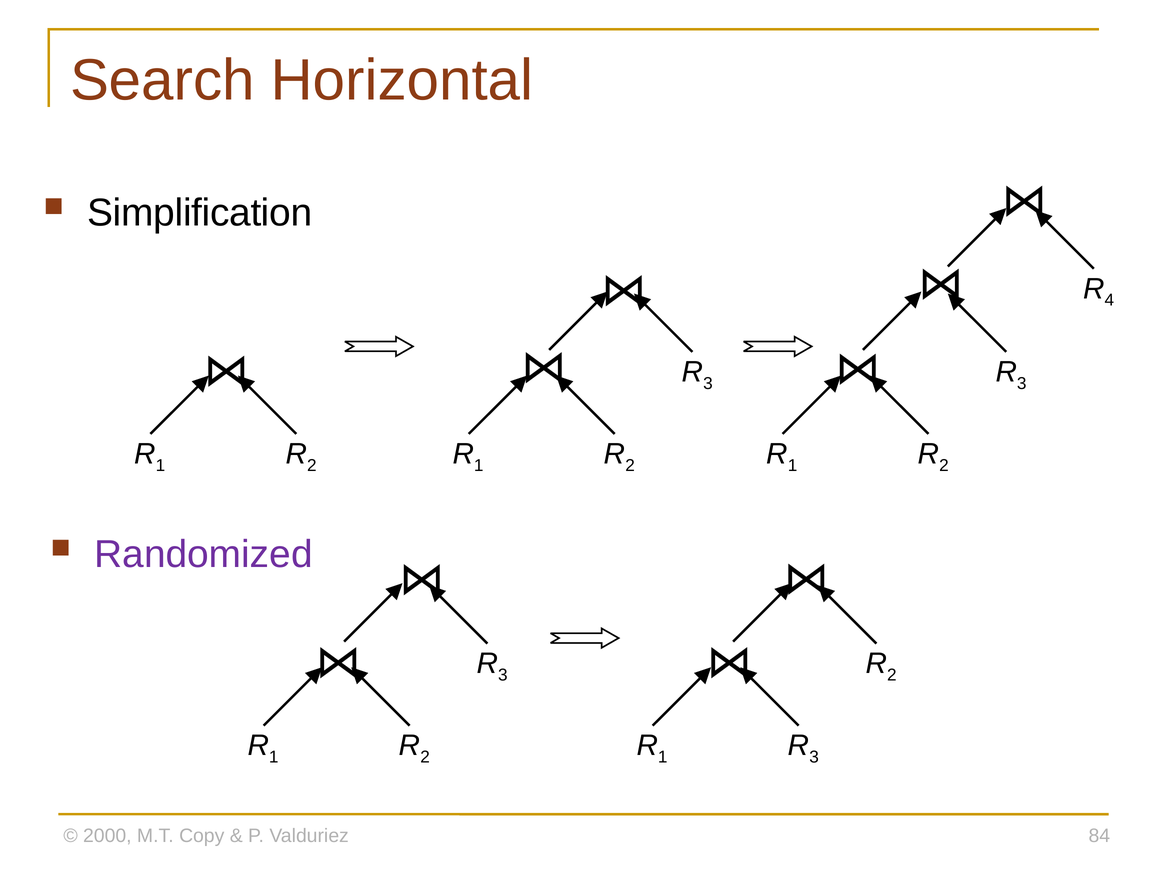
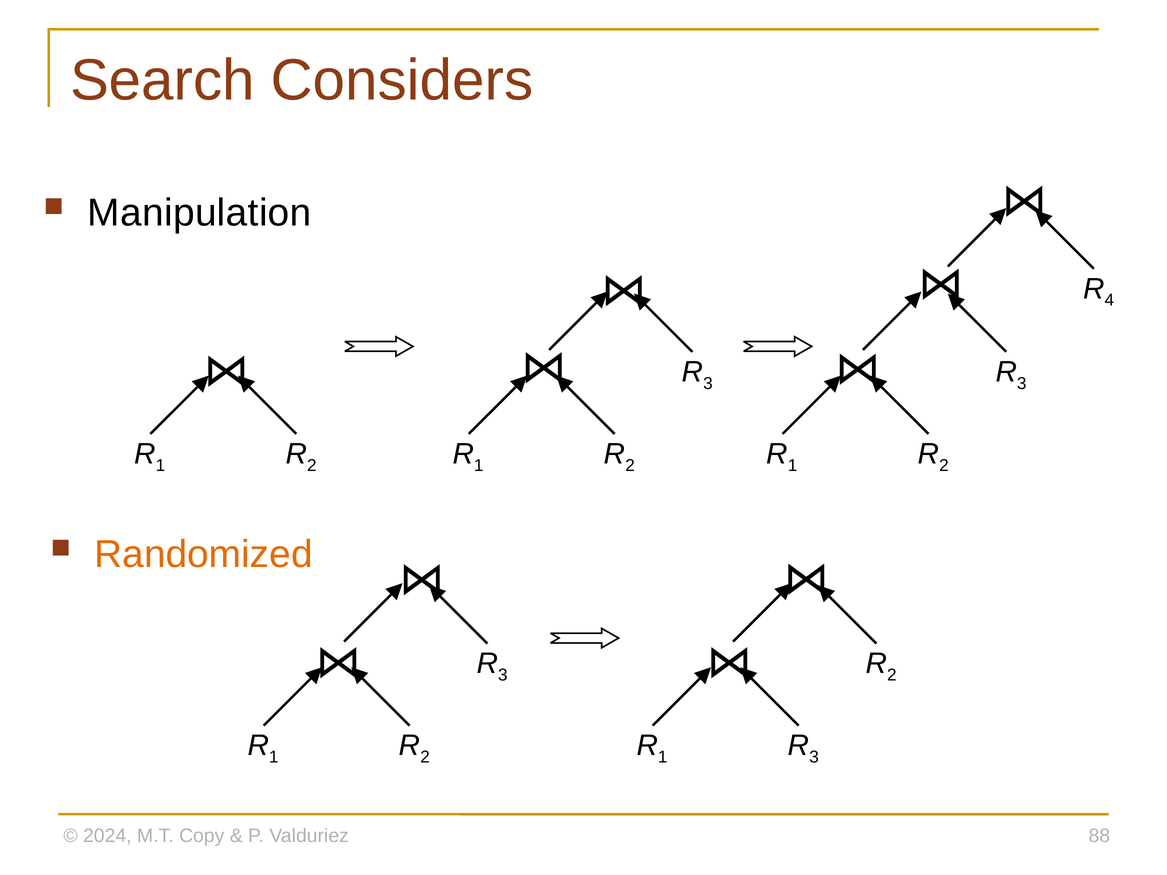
Horizontal: Horizontal -> Considers
Simplification: Simplification -> Manipulation
Randomized colour: purple -> orange
2000: 2000 -> 2024
84: 84 -> 88
